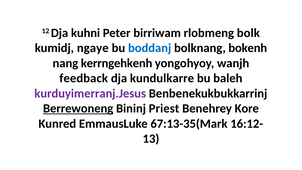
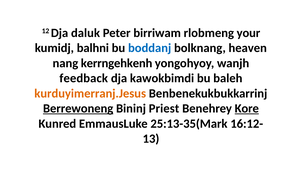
kuhni: kuhni -> daluk
bolk: bolk -> your
ngaye: ngaye -> balhni
bokenh: bokenh -> heaven
kundulkarre: kundulkarre -> kawokbimdi
kurduyimerranj.Jesus colour: purple -> orange
Kore underline: none -> present
67:13-35(Mark: 67:13-35(Mark -> 25:13-35(Mark
